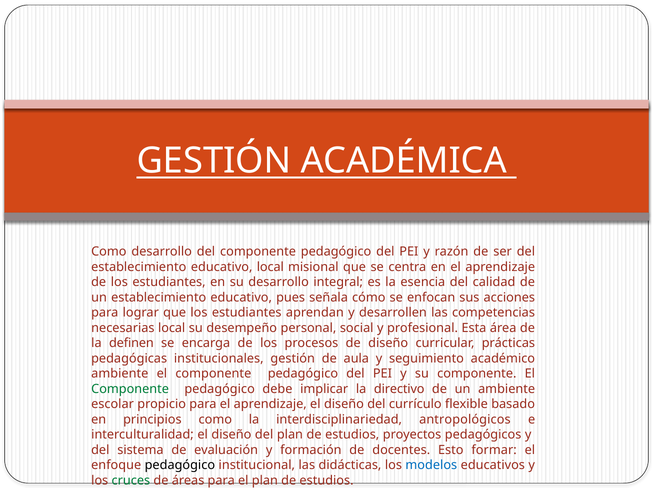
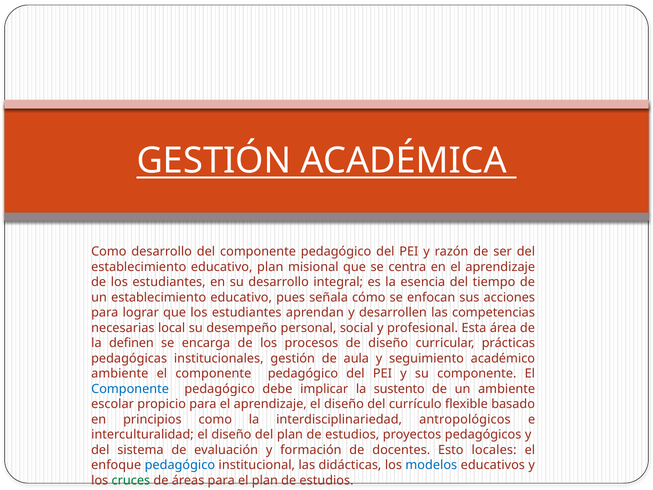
educativo local: local -> plan
calidad: calidad -> tiempo
Componente at (130, 389) colour: green -> blue
directivo: directivo -> sustento
formar: formar -> locales
pedagógico at (180, 465) colour: black -> blue
